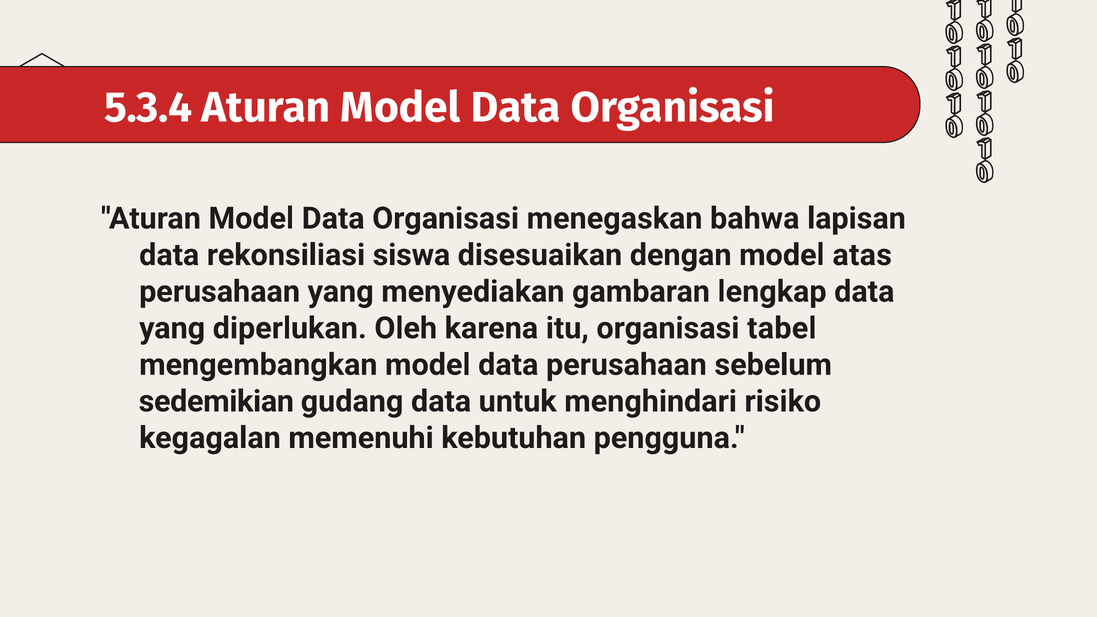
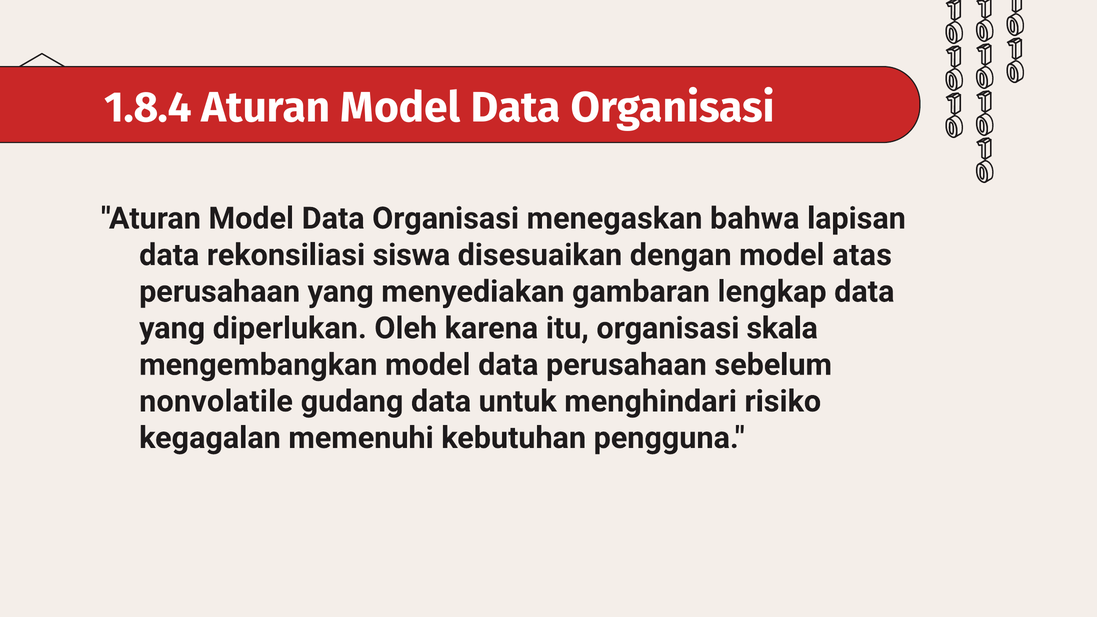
5.3.4: 5.3.4 -> 1.8.4
tabel: tabel -> skala
sedemikian: sedemikian -> nonvolatile
